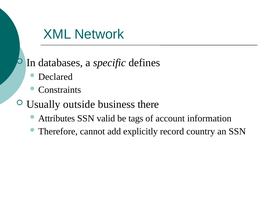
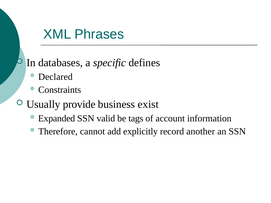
Network: Network -> Phrases
outside: outside -> provide
there: there -> exist
Attributes: Attributes -> Expanded
country: country -> another
